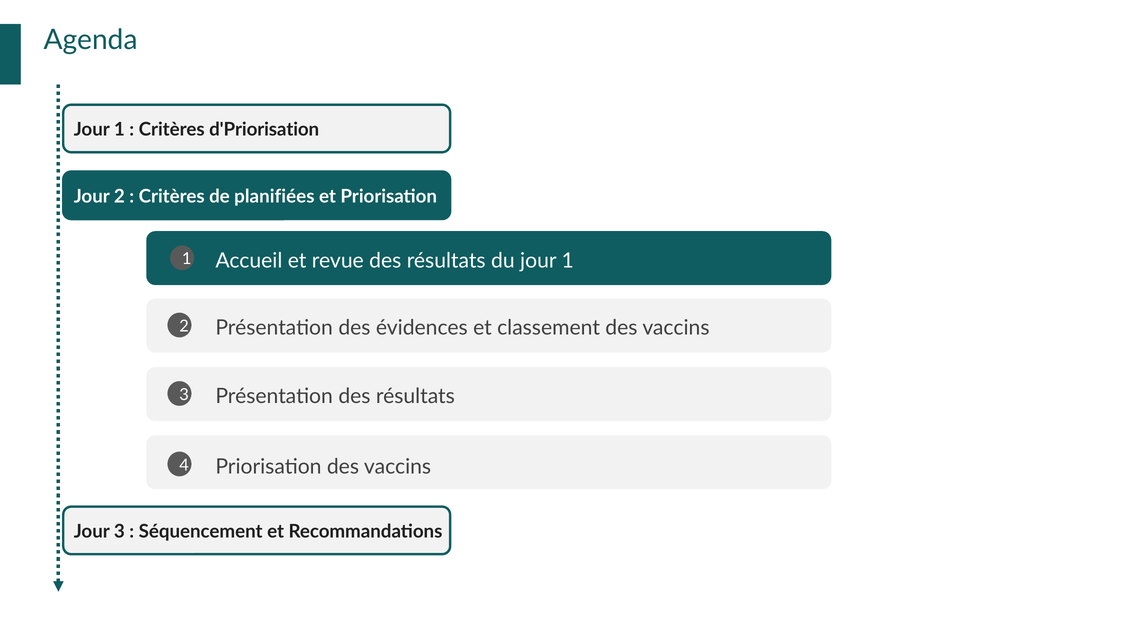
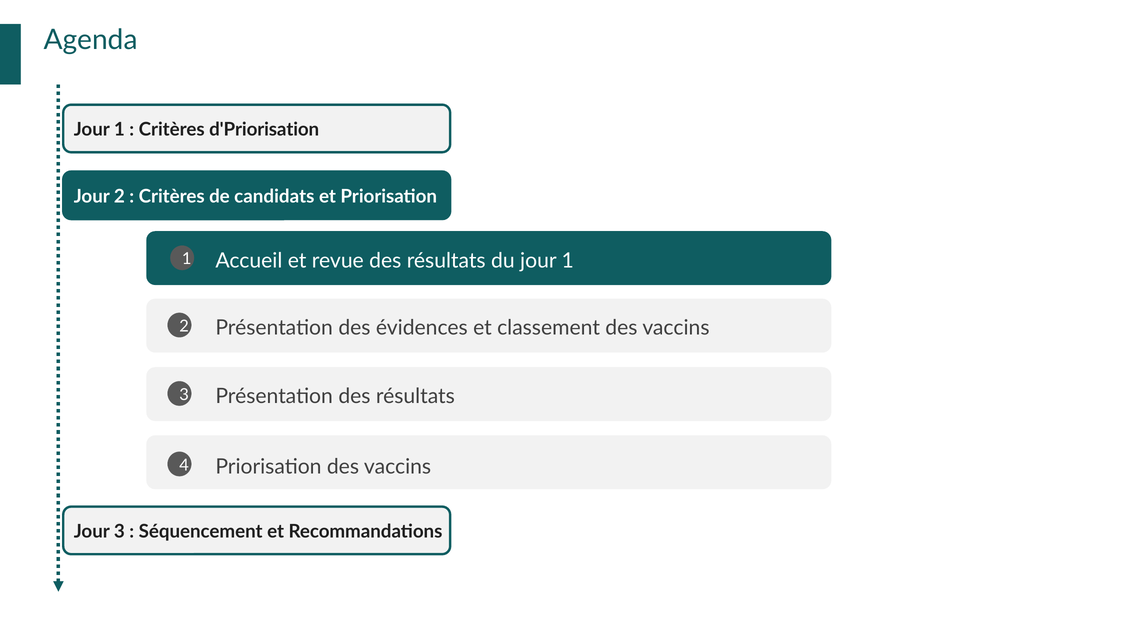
planifiées: planifiées -> candidats
